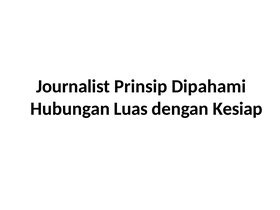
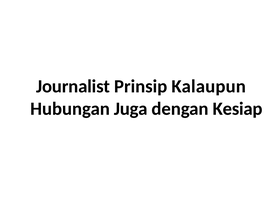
Dipahami: Dipahami -> Kalaupun
Luas: Luas -> Juga
